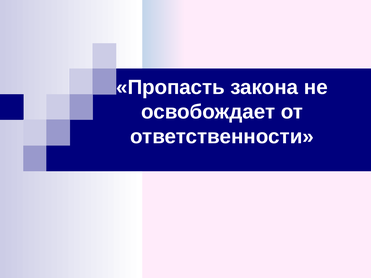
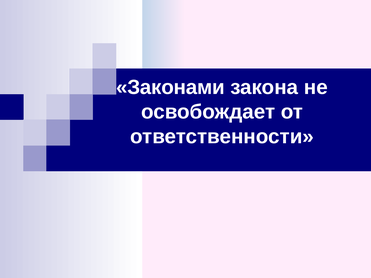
Пропасть: Пропасть -> Законами
